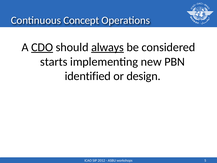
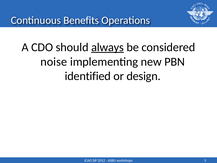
Concept: Concept -> Benefits
CDO underline: present -> none
starts: starts -> noise
